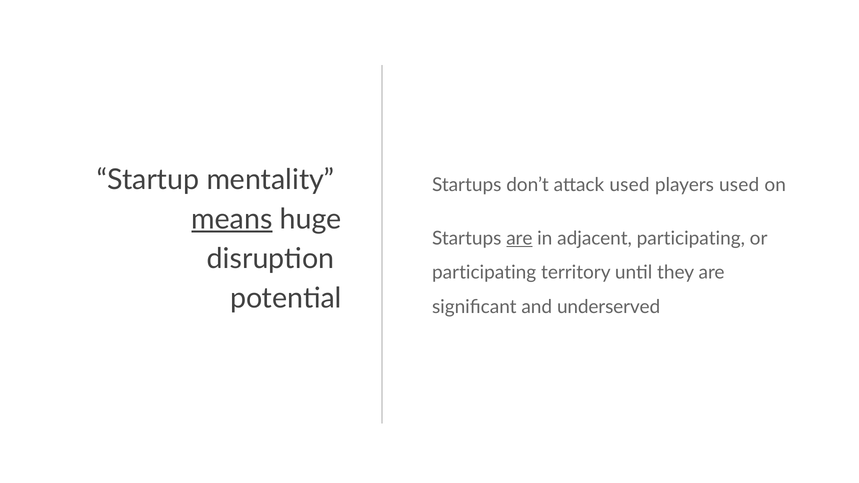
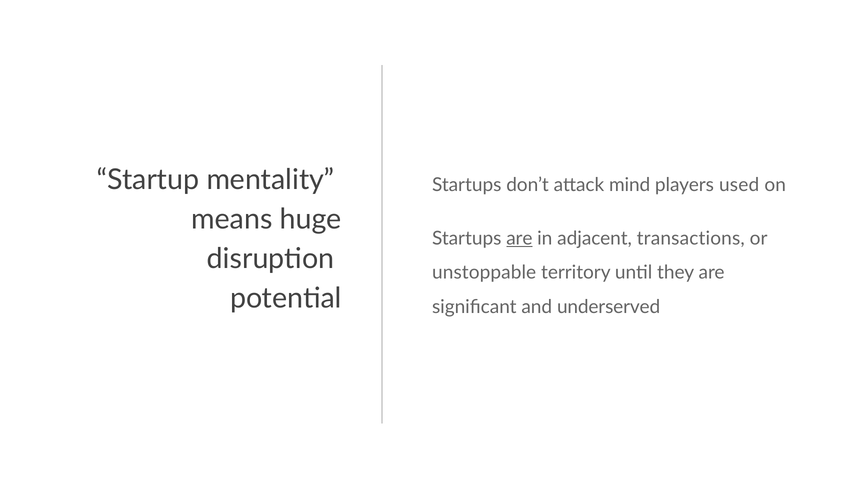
attack used: used -> mind
means underline: present -> none
adjacent participating: participating -> transactions
participating at (484, 273): participating -> unstoppable
